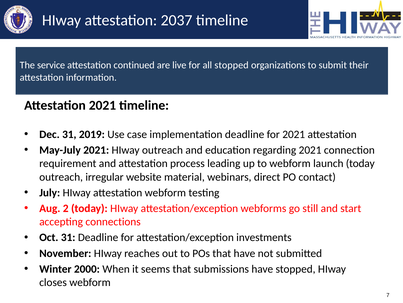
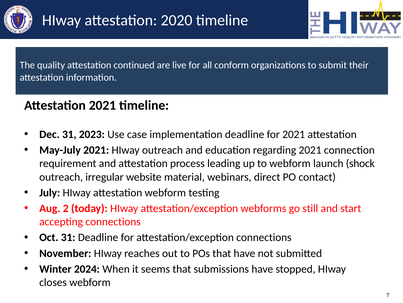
2037: 2037 -> 2020
service: service -> quality
all stopped: stopped -> conform
2019: 2019 -> 2023
launch today: today -> shock
attestation/exception investments: investments -> connections
2000: 2000 -> 2024
